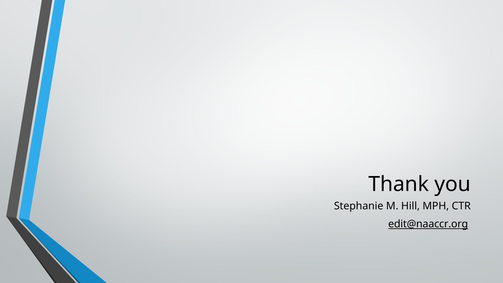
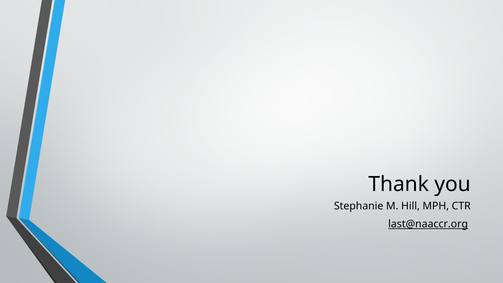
edit@naaccr.org: edit@naaccr.org -> last@naaccr.org
